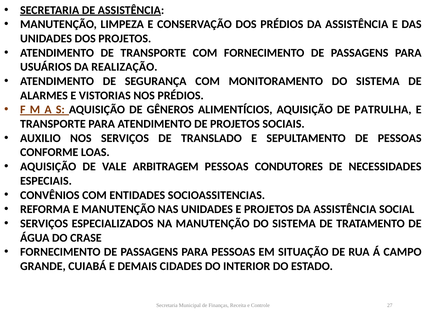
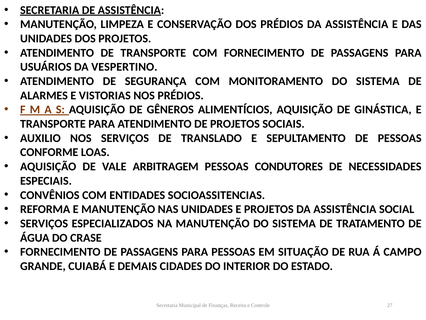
REALIZAÇÃO: REALIZAÇÃO -> VESPERTINO
PATRULHA: PATRULHA -> GINÁSTICA
